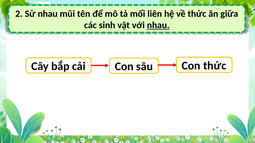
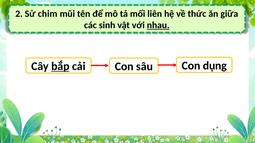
Sử nhau: nhau -> chim
bắp underline: none -> present
Con thức: thức -> dụng
